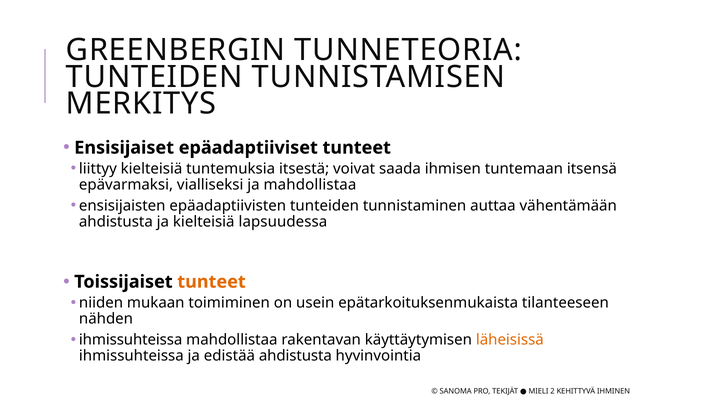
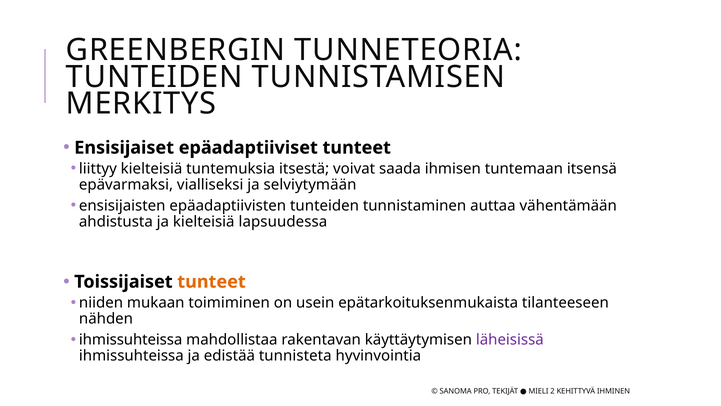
ja mahdollistaa: mahdollistaa -> selviytymään
läheisissä colour: orange -> purple
edistää ahdistusta: ahdistusta -> tunnisteta
